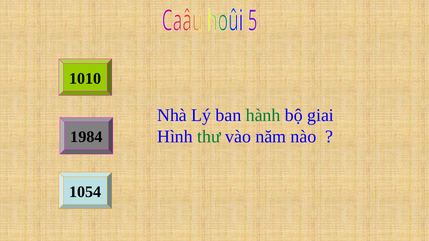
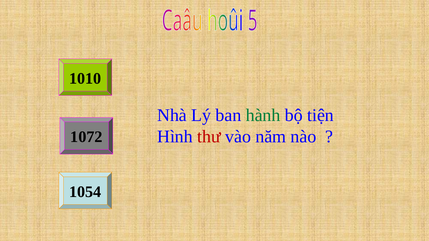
giai: giai -> tiện
thư colour: green -> red
1984: 1984 -> 1072
